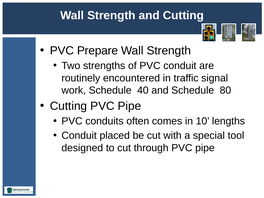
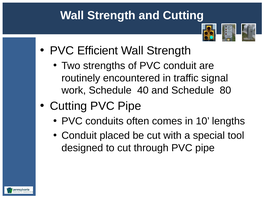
Prepare: Prepare -> Efficient
